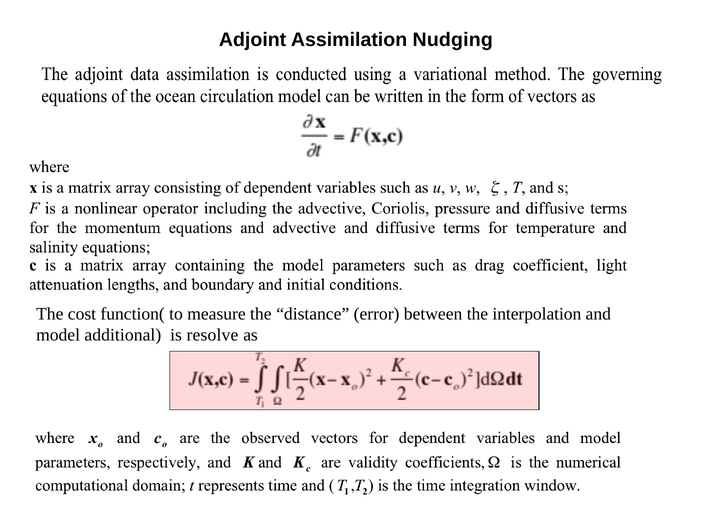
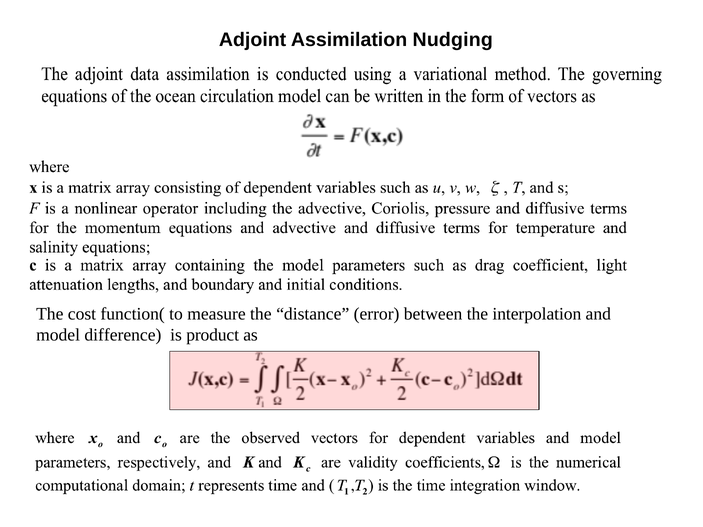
additional: additional -> difference
resolve: resolve -> product
